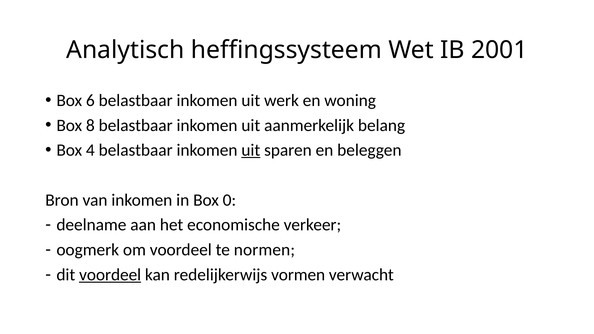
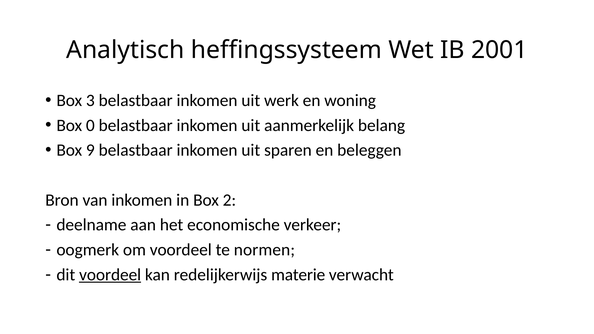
6: 6 -> 3
8: 8 -> 0
4: 4 -> 9
uit at (251, 150) underline: present -> none
0: 0 -> 2
vormen: vormen -> materie
